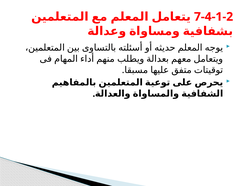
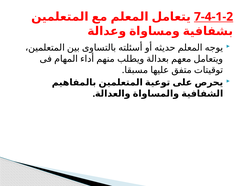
7-4-1-2 underline: none -> present
